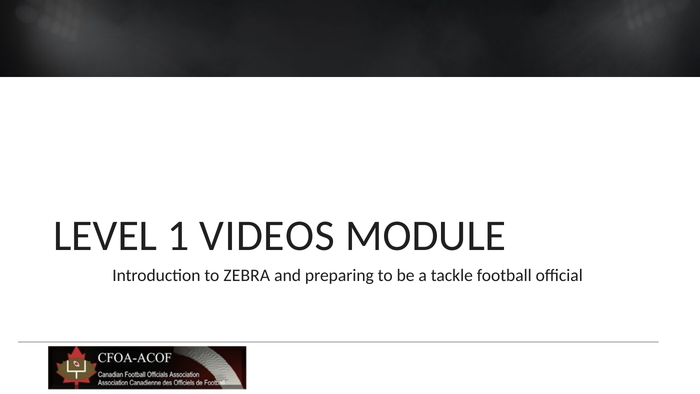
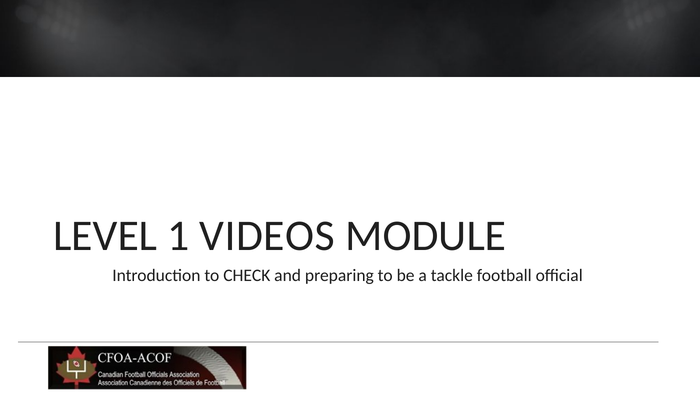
ZEBRA: ZEBRA -> CHECK
